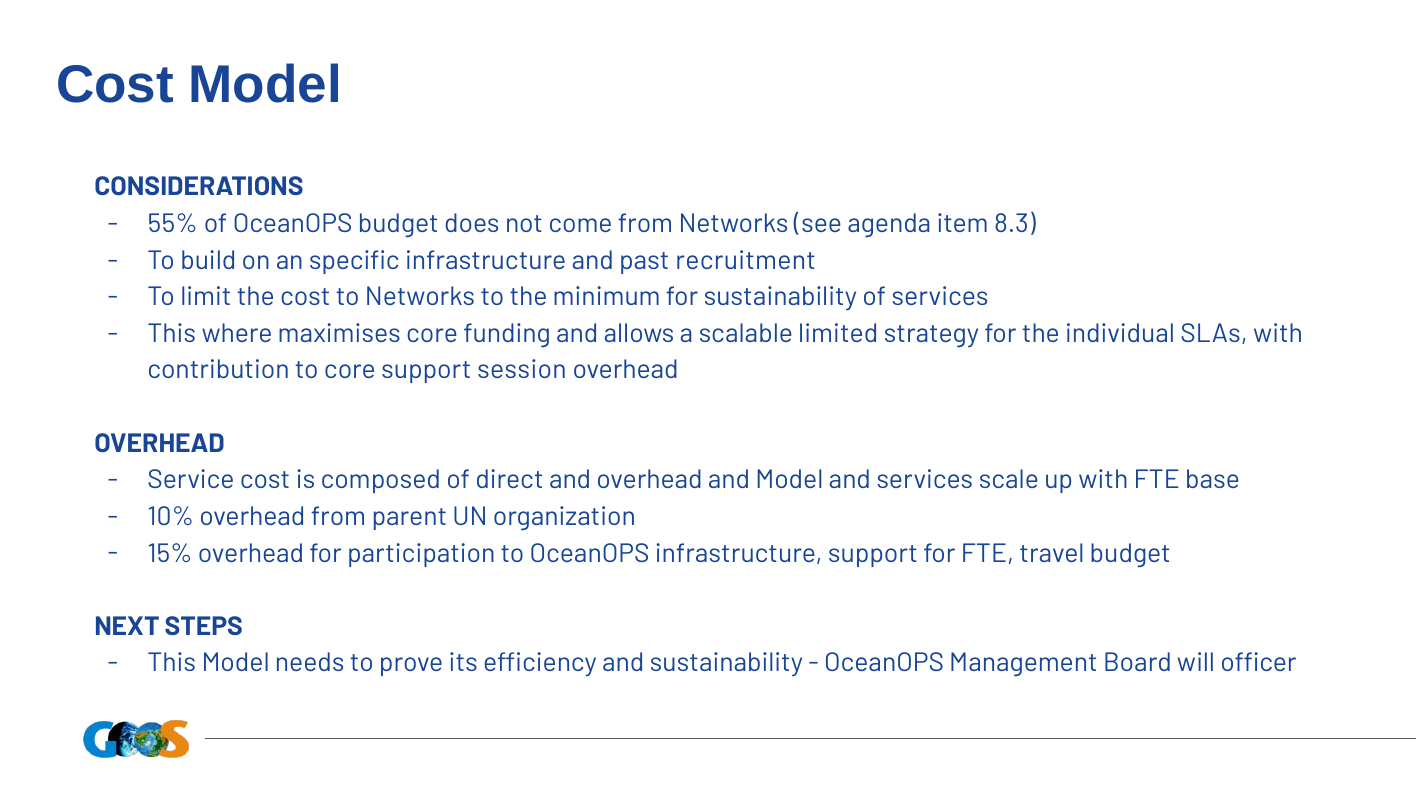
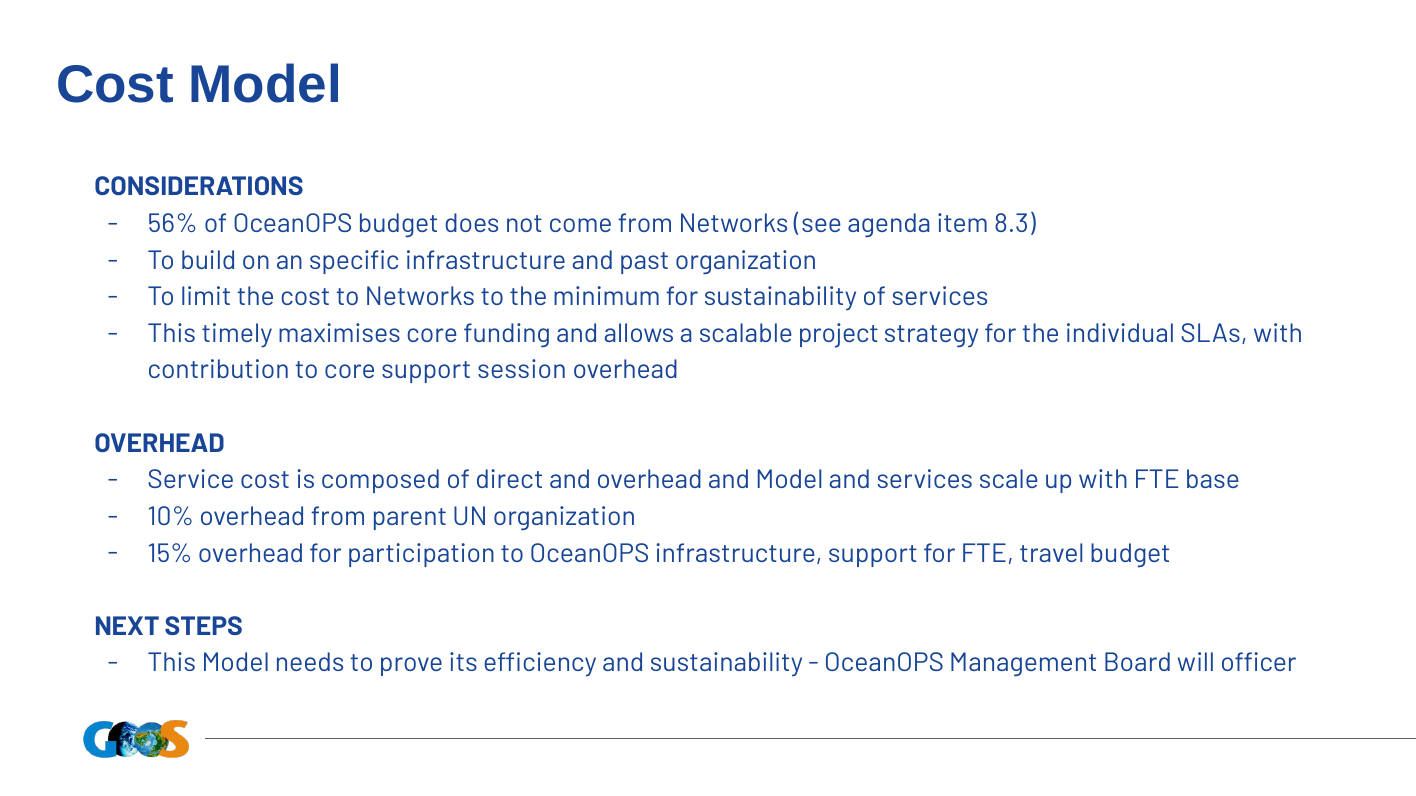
55%: 55% -> 56%
past recruitment: recruitment -> organization
where: where -> timely
limited: limited -> project
